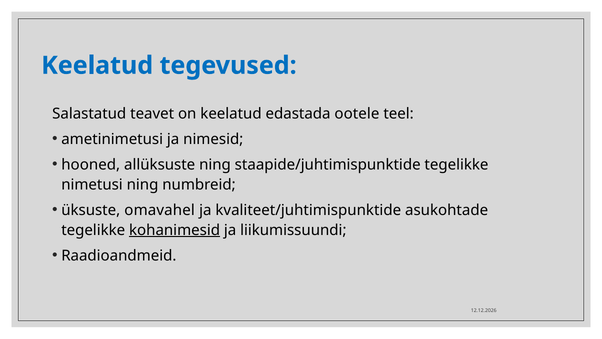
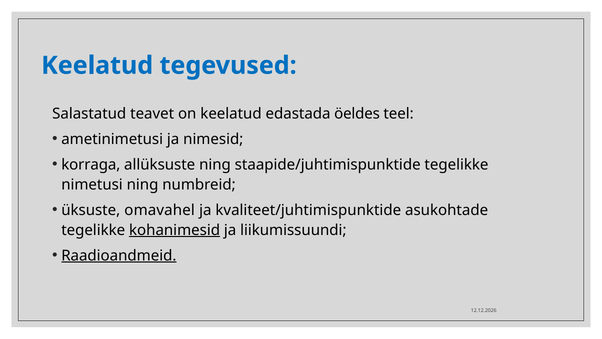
ootele: ootele -> öeldes
hooned: hooned -> korraga
Raadioandmeid underline: none -> present
